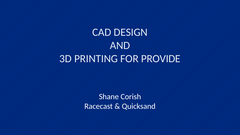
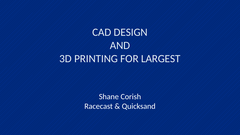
PROVIDE: PROVIDE -> LARGEST
